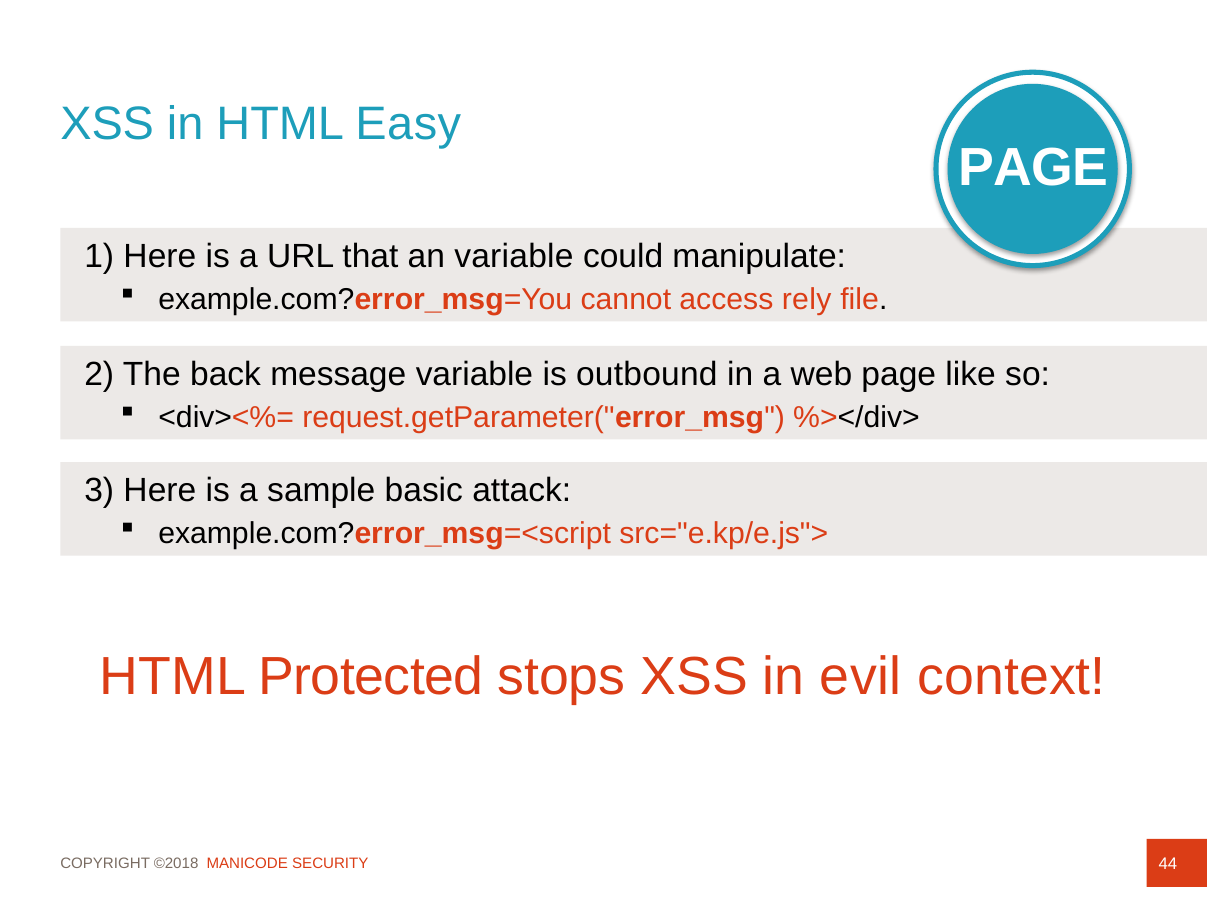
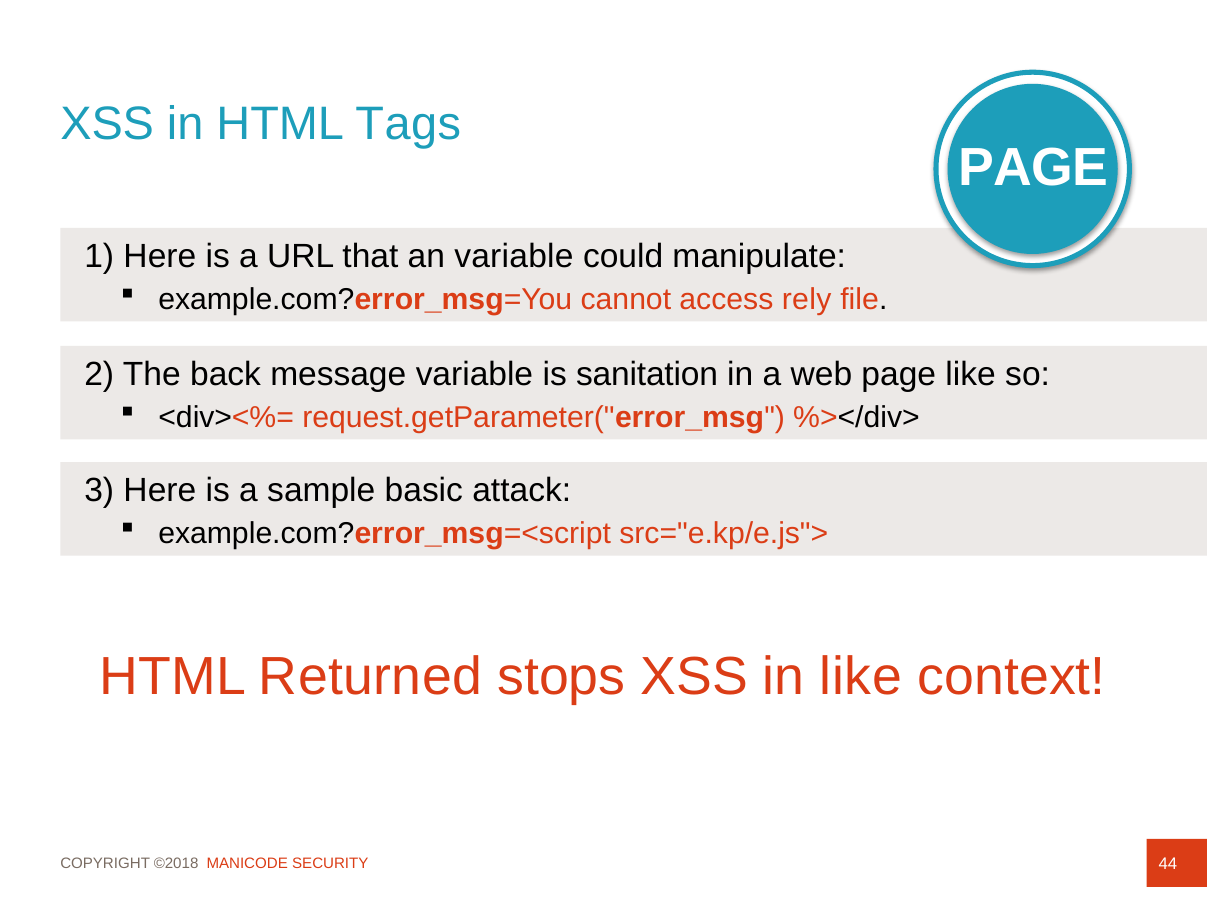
Easy: Easy -> Tags
outbound: outbound -> sanitation
Protected: Protected -> Returned
in evil: evil -> like
